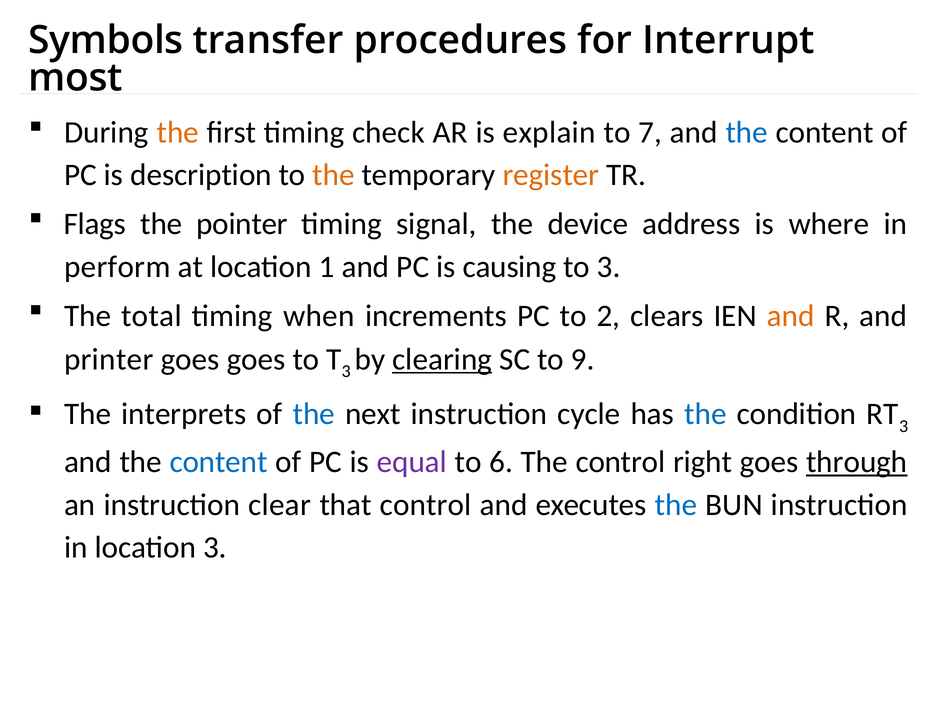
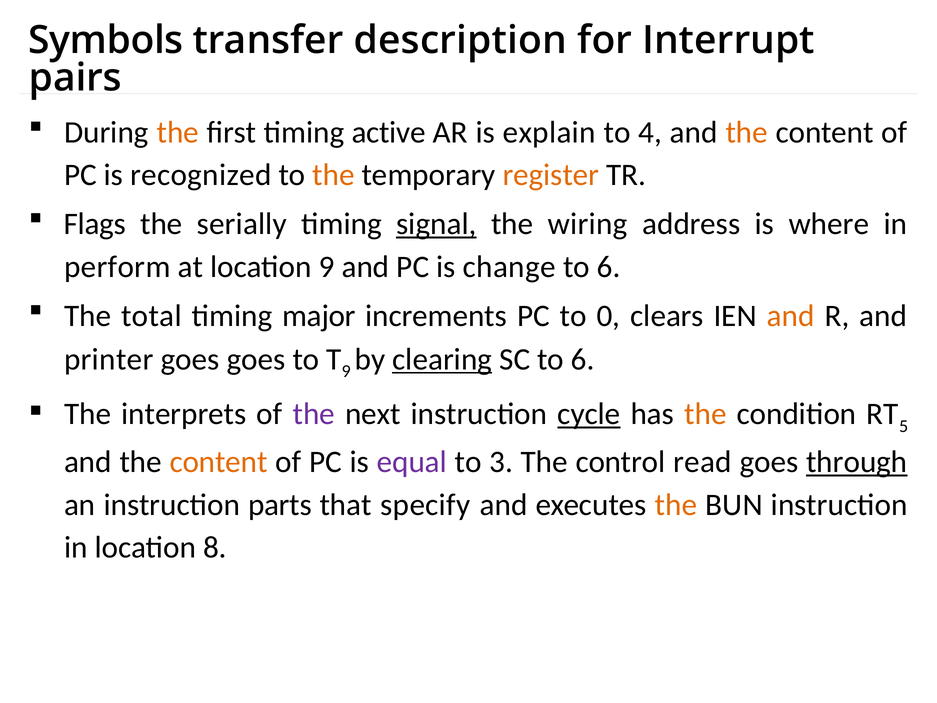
procedures: procedures -> description
most: most -> pairs
check: check -> active
7: 7 -> 4
the at (747, 132) colour: blue -> orange
description: description -> recognized
pointer: pointer -> serially
signal underline: none -> present
device: device -> wiring
location 1: 1 -> 9
causing: causing -> change
3 at (609, 267): 3 -> 6
when: when -> major
2: 2 -> 0
3 at (346, 371): 3 -> 9
SC to 9: 9 -> 6
the at (314, 414) colour: blue -> purple
cycle underline: none -> present
the at (705, 414) colour: blue -> orange
3 at (904, 426): 3 -> 5
content at (219, 462) colour: blue -> orange
6: 6 -> 3
right: right -> read
clear: clear -> parts
that control: control -> specify
the at (676, 505) colour: blue -> orange
location 3: 3 -> 8
